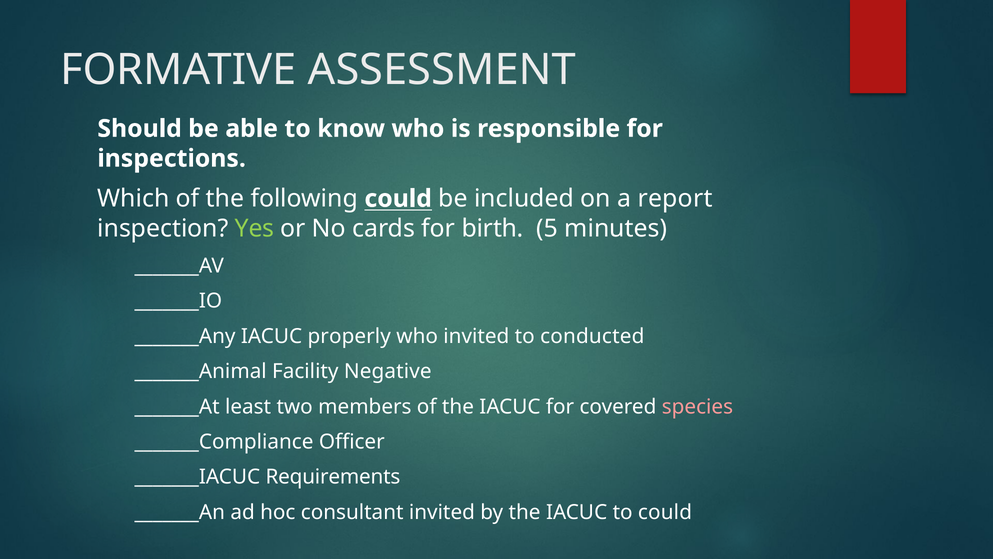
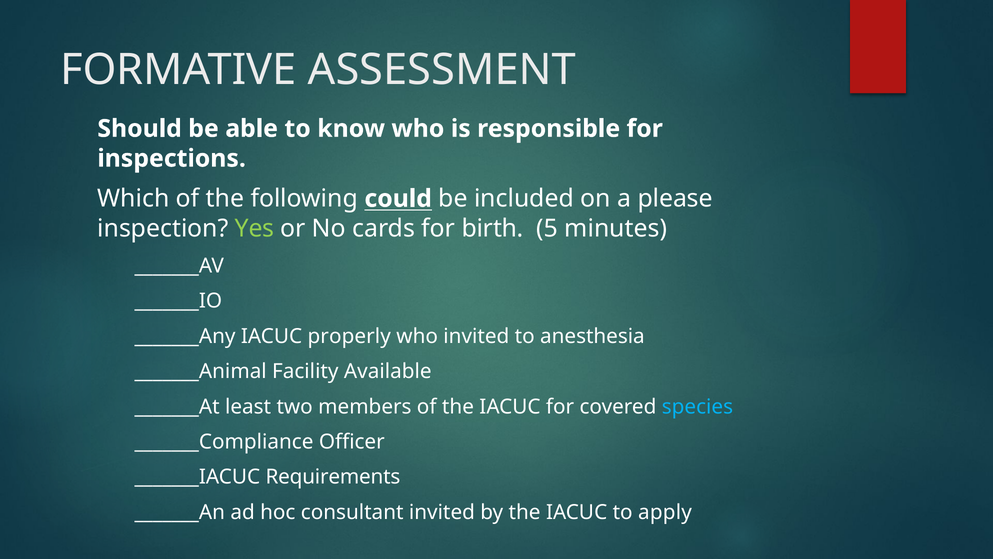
report: report -> please
conducted: conducted -> anesthesia
Negative: Negative -> Available
species colour: pink -> light blue
to could: could -> apply
